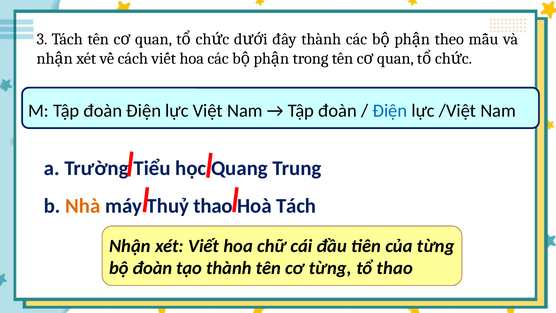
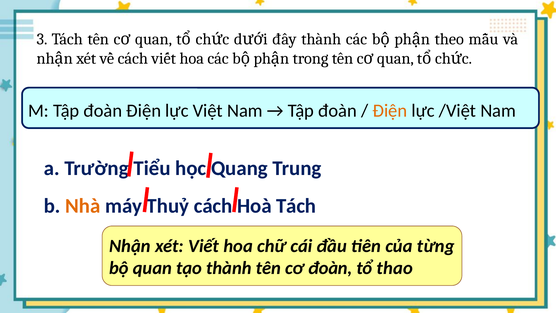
Điện at (390, 111) colour: blue -> orange
Thuỷ thao: thao -> cách
bộ đoàn: đoàn -> quan
cơ từng: từng -> đoàn
